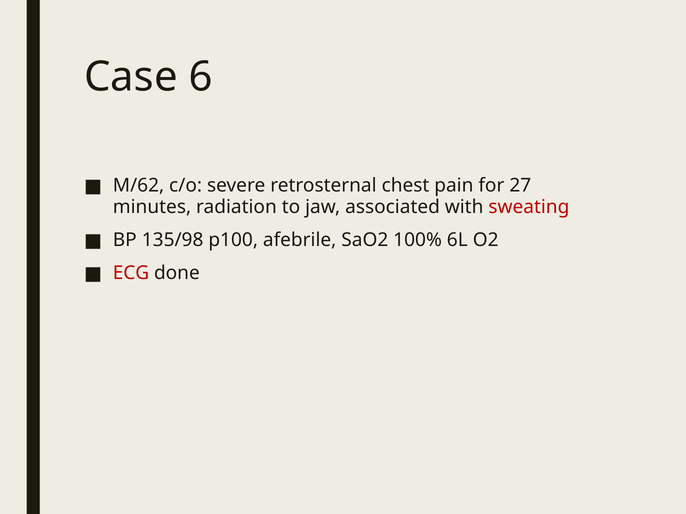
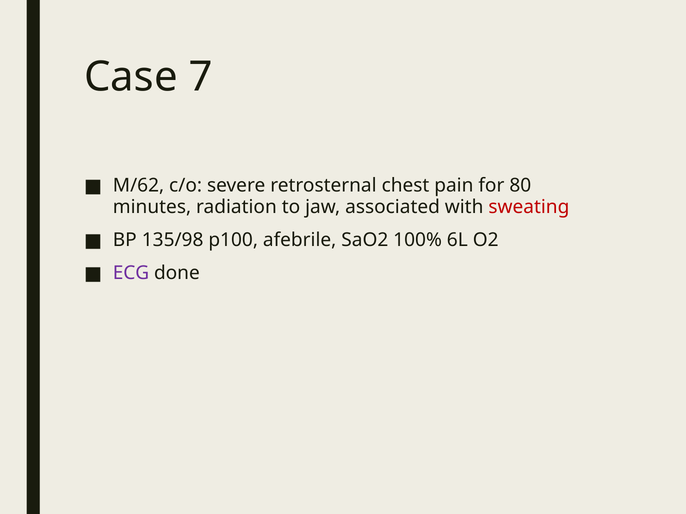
6: 6 -> 7
27: 27 -> 80
ECG colour: red -> purple
